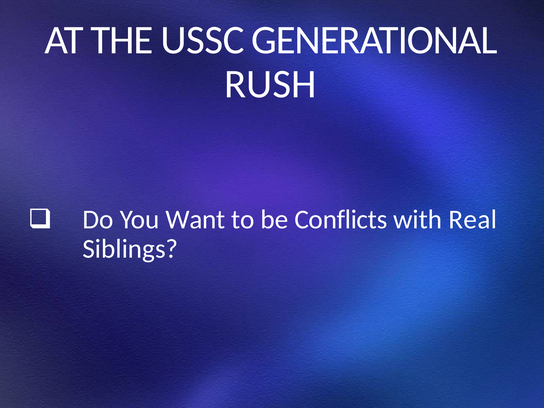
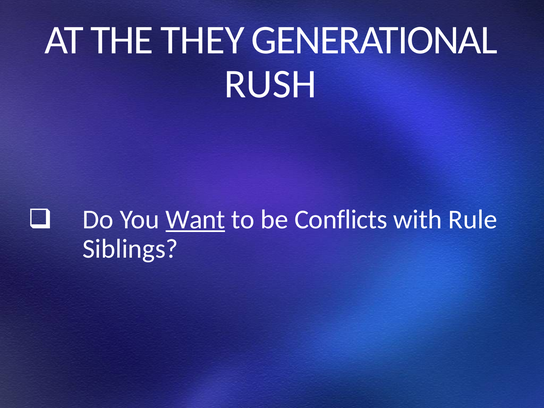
USSC: USSC -> THEY
Want underline: none -> present
Real: Real -> Rule
